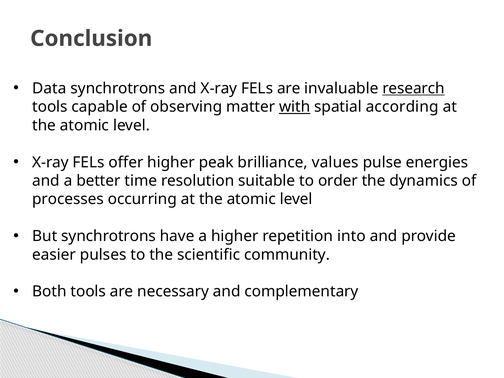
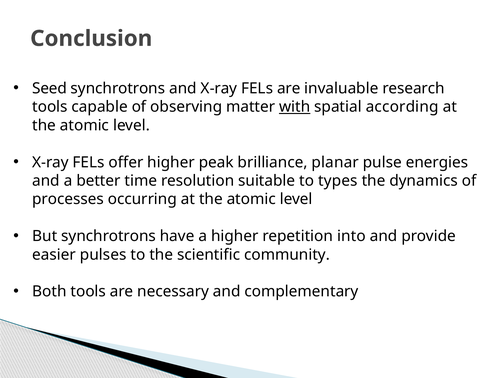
Data: Data -> Seed
research underline: present -> none
values: values -> planar
order: order -> types
